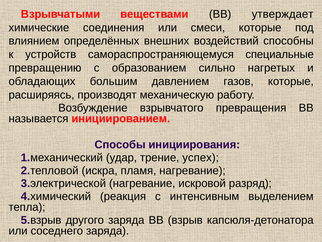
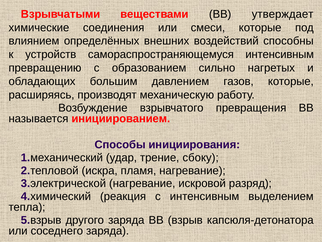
самораспространяющемуся специальные: специальные -> интенсивным
успех: успех -> сбоку
